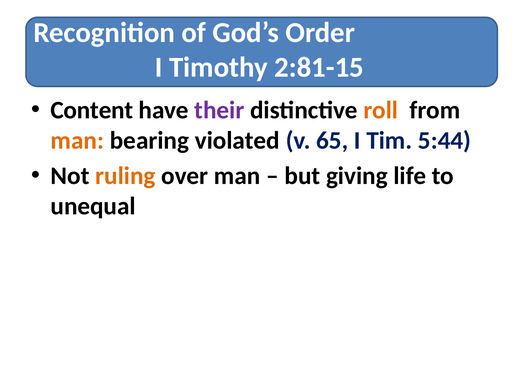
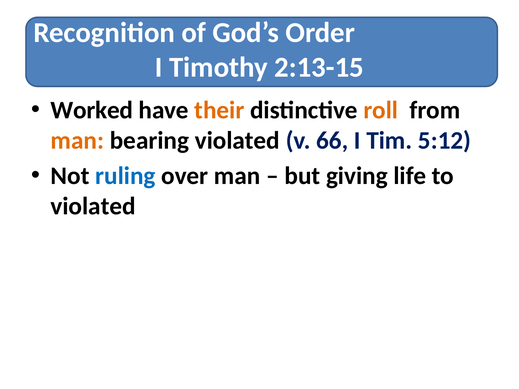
2:81-15: 2:81-15 -> 2:13-15
Content: Content -> Worked
their colour: purple -> orange
65: 65 -> 66
5:44: 5:44 -> 5:12
ruling colour: orange -> blue
unequal at (93, 206): unequal -> violated
